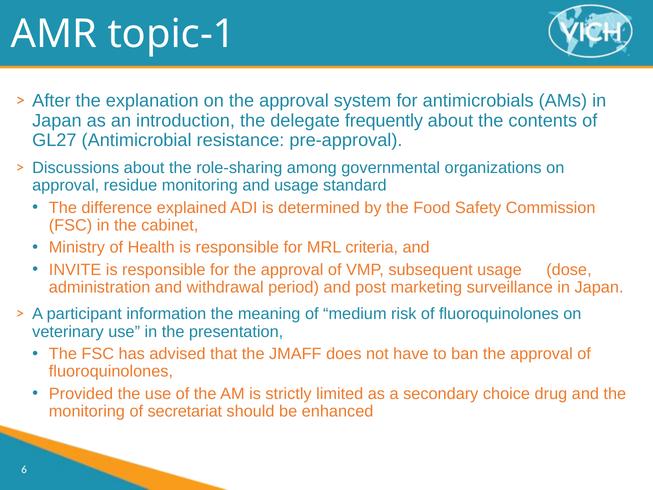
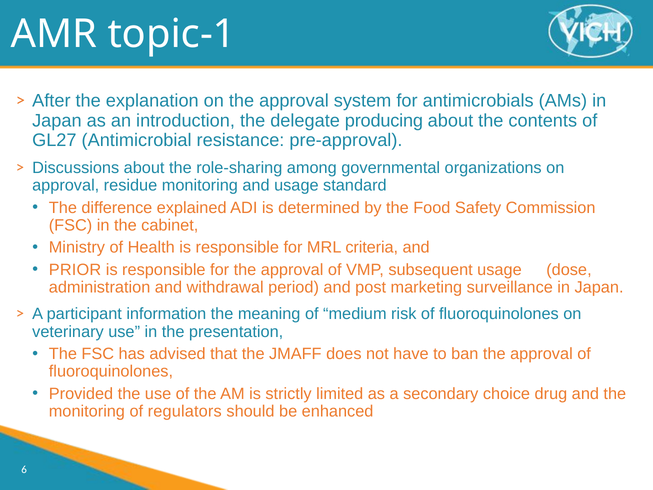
frequently: frequently -> producing
INVITE: INVITE -> PRIOR
secretariat: secretariat -> regulators
